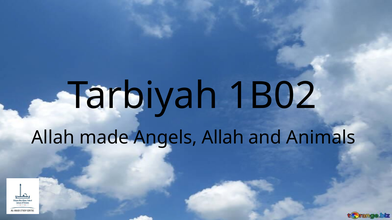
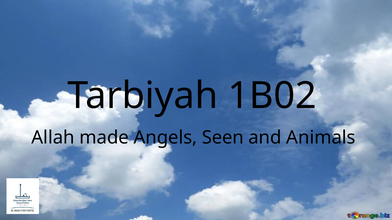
Angels Allah: Allah -> Seen
